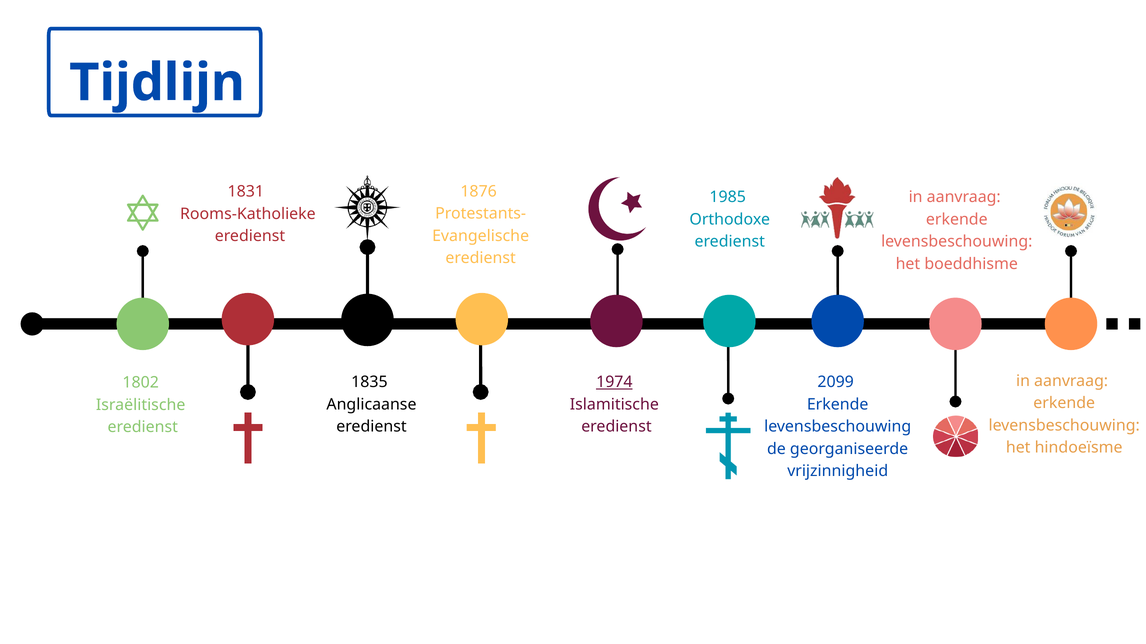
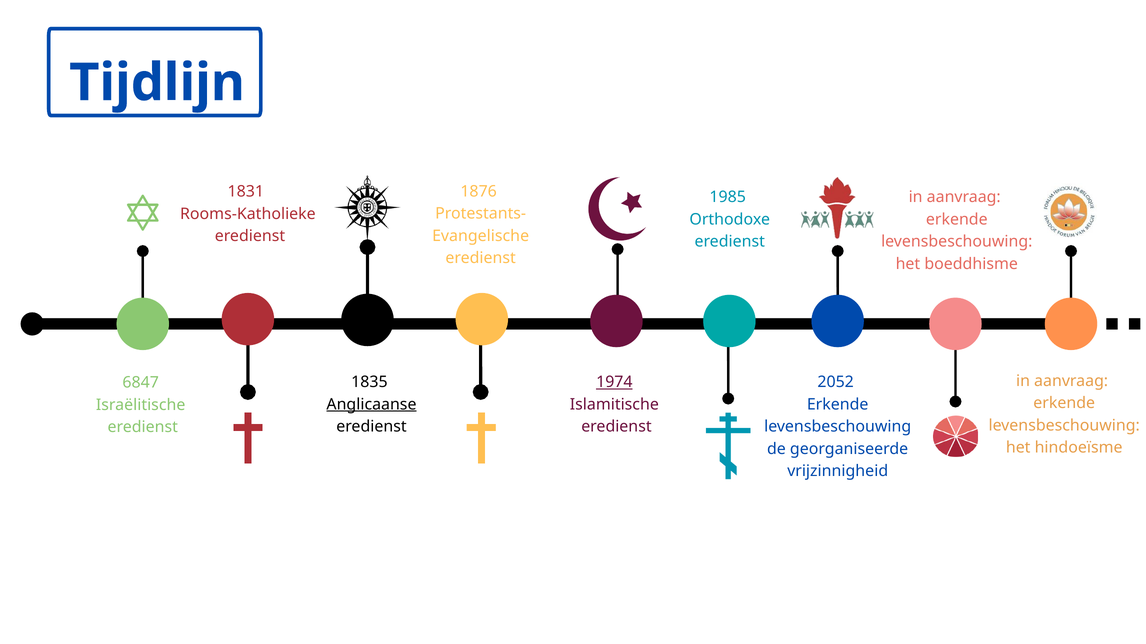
2099: 2099 -> 2052
1802: 1802 -> 6847
Anglicaanse underline: none -> present
